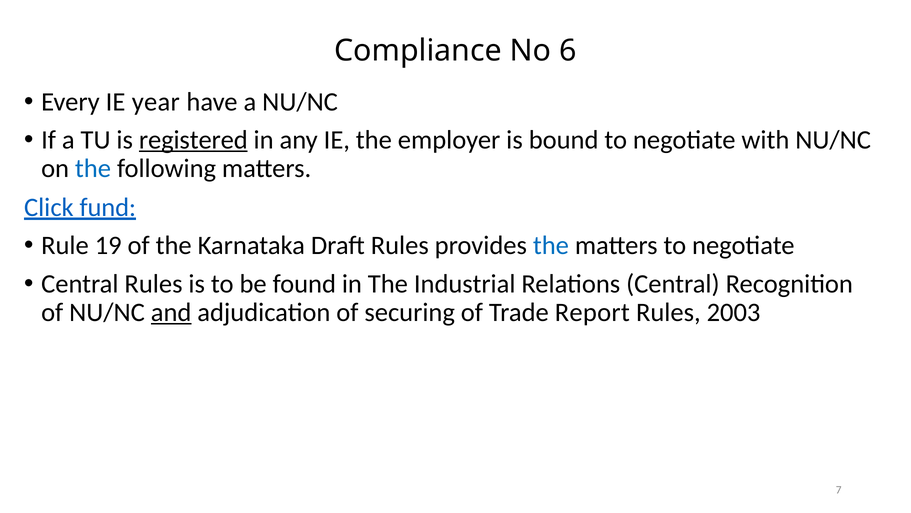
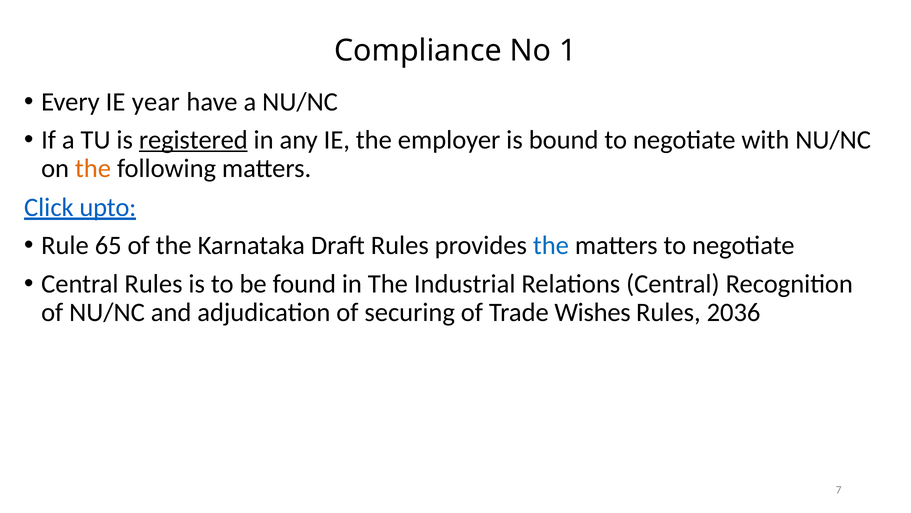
6: 6 -> 1
the at (93, 168) colour: blue -> orange
fund: fund -> upto
19: 19 -> 65
and underline: present -> none
Report: Report -> Wishes
2003: 2003 -> 2036
